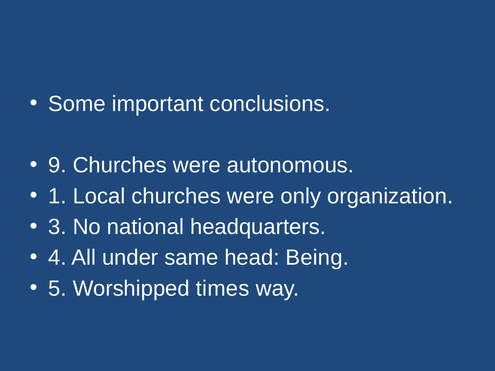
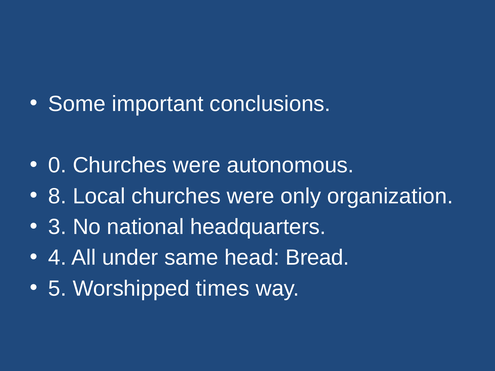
9: 9 -> 0
1: 1 -> 8
Being: Being -> Bread
